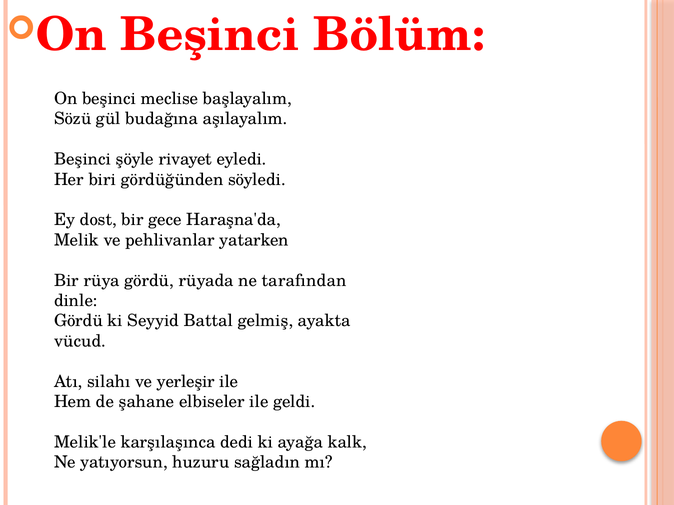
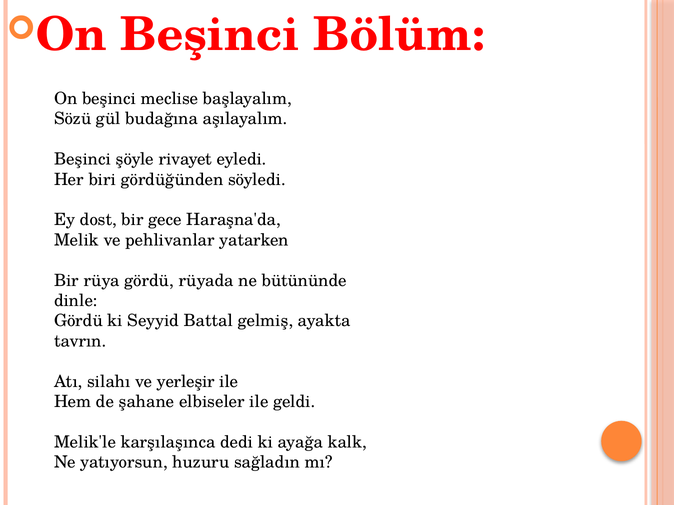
tarafından: tarafından -> bütününde
vücud: vücud -> tavrın
